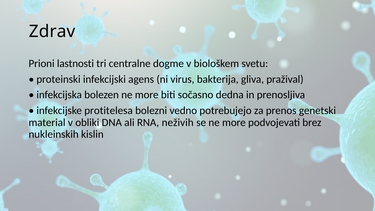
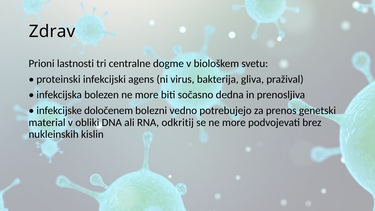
protitelesa: protitelesa -> določenem
neživih: neživih -> odkritij
